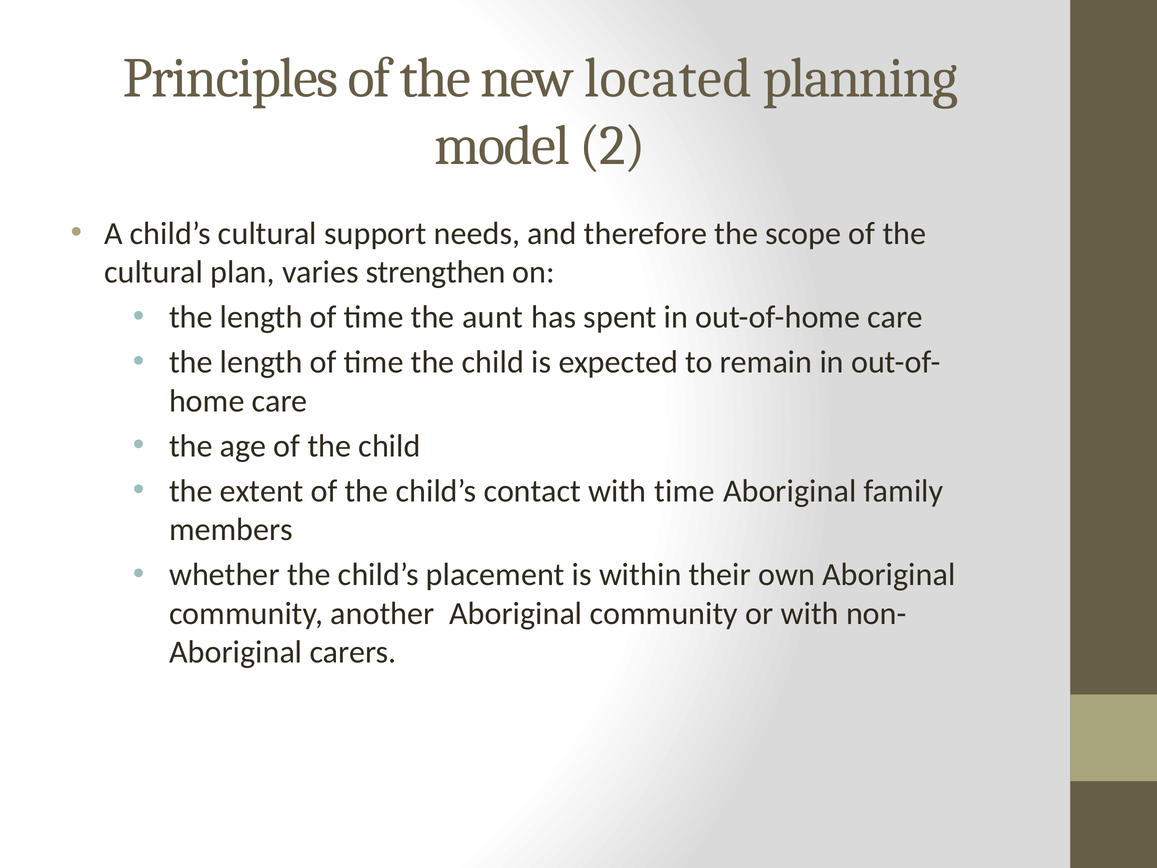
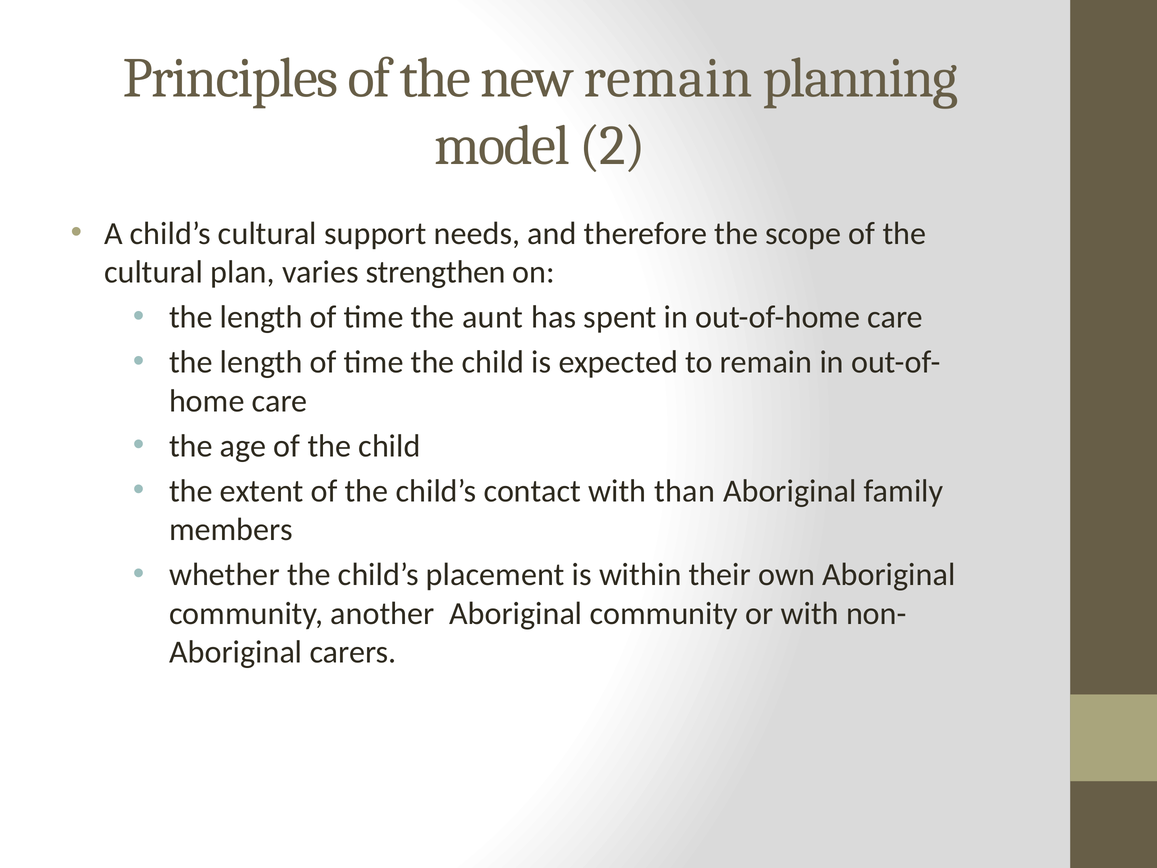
new located: located -> remain
with time: time -> than
